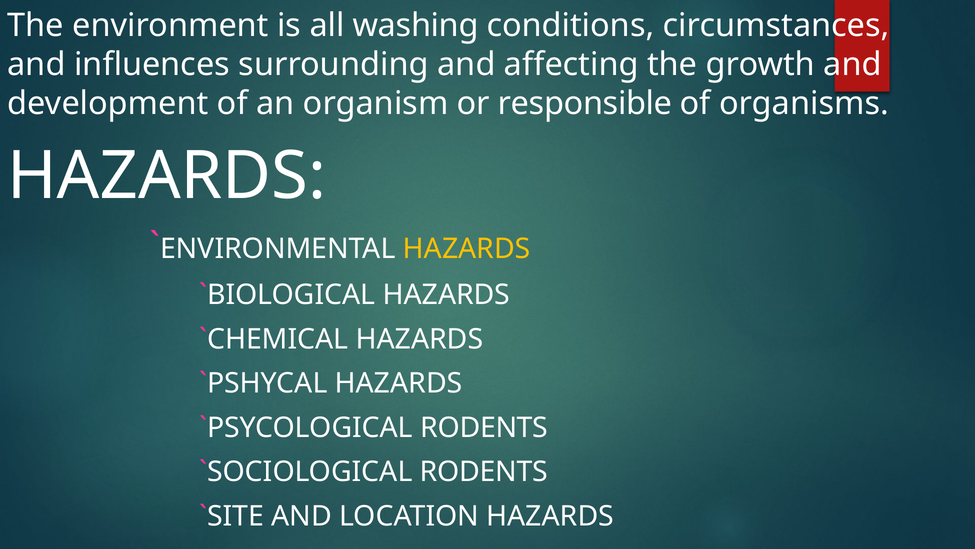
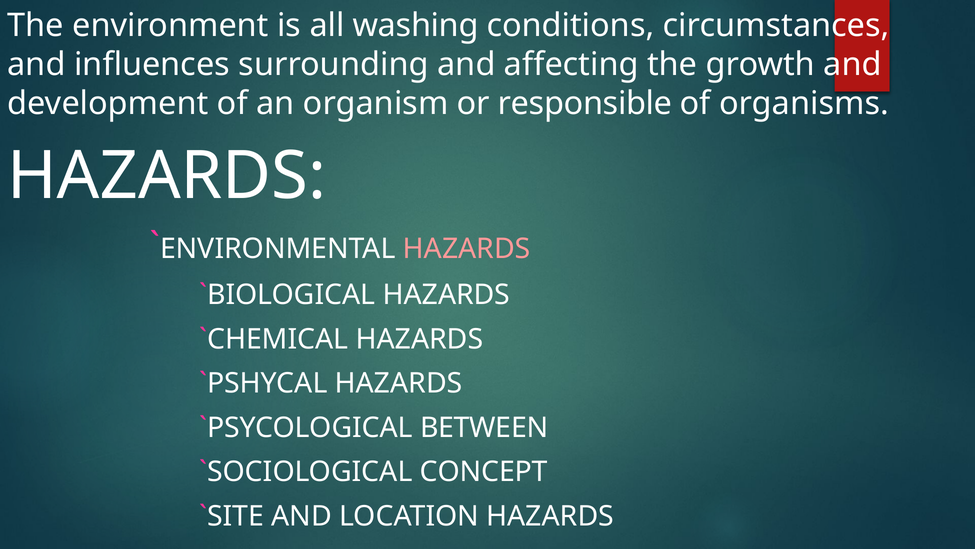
HAZARDS at (467, 249) colour: yellow -> pink
RODENTS at (484, 427): RODENTS -> BETWEEN
RODENTS at (484, 471): RODENTS -> CONCEPT
